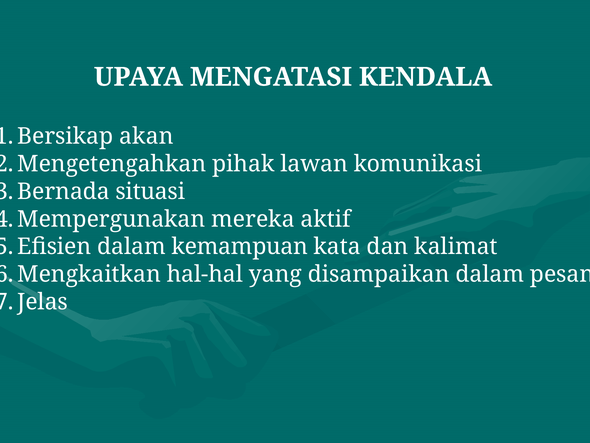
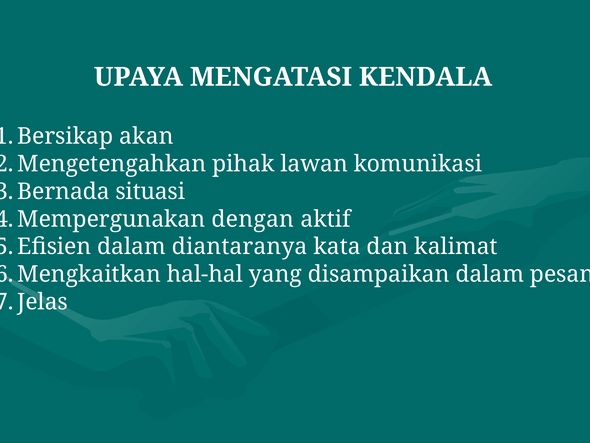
mereka: mereka -> dengan
kemampuan: kemampuan -> diantaranya
